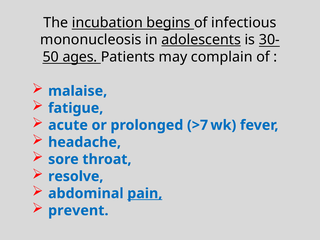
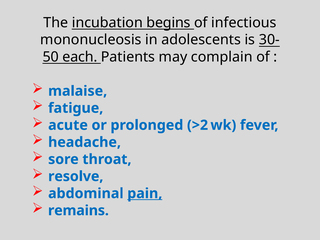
adolescents underline: present -> none
ages: ages -> each
>7: >7 -> >2
prevent: prevent -> remains
